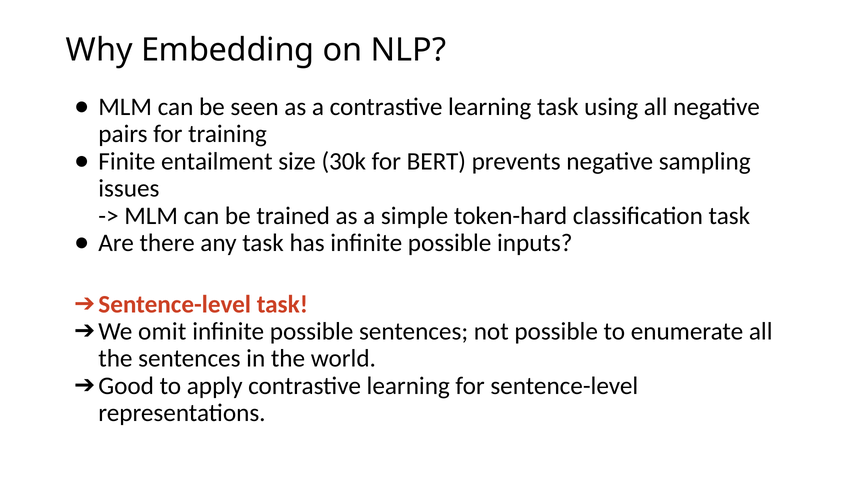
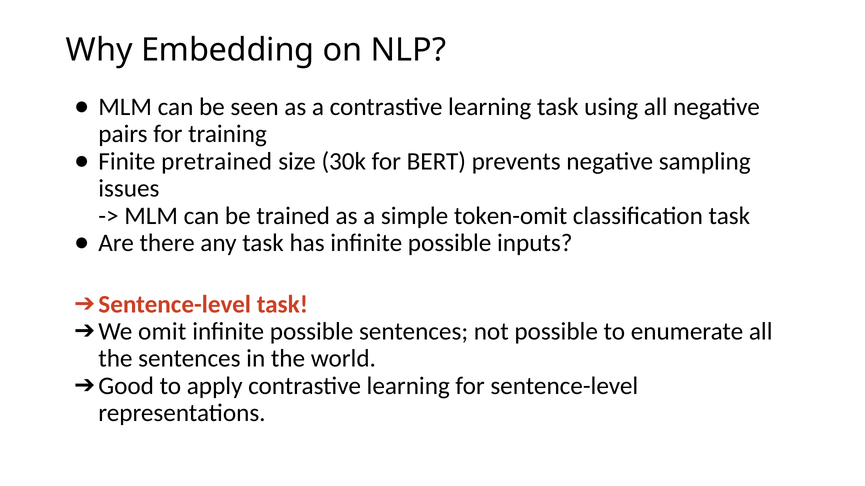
entailment: entailment -> pretrained
token-hard: token-hard -> token-omit
